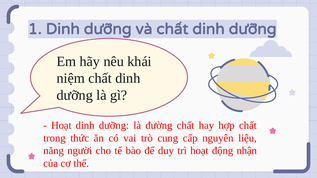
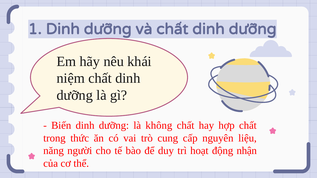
Hoạt at (61, 126): Hoạt -> Biến
đường: đường -> không
